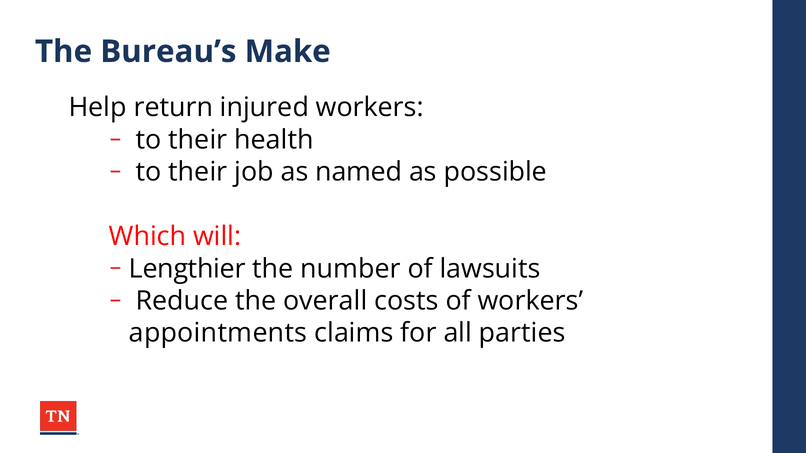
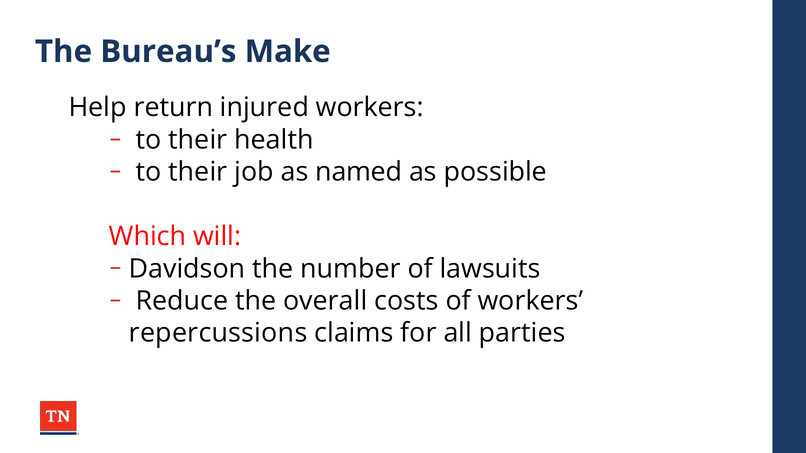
Lengthier: Lengthier -> Davidson
appointments: appointments -> repercussions
